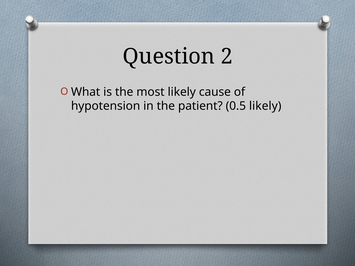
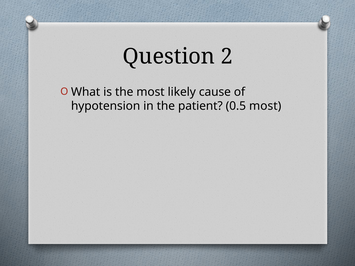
0.5 likely: likely -> most
